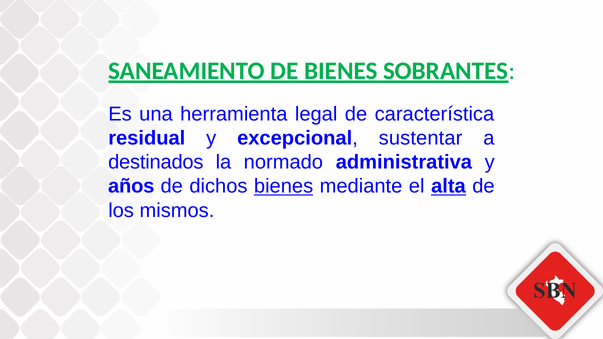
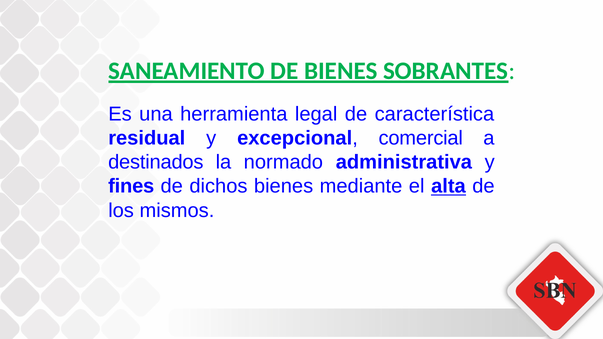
sustentar: sustentar -> comercial
años: años -> fines
bienes at (284, 186) underline: present -> none
